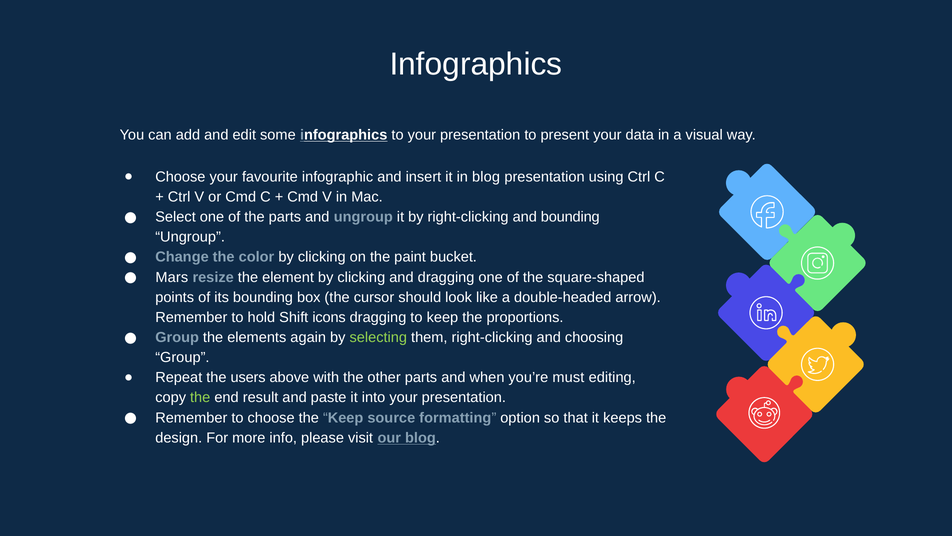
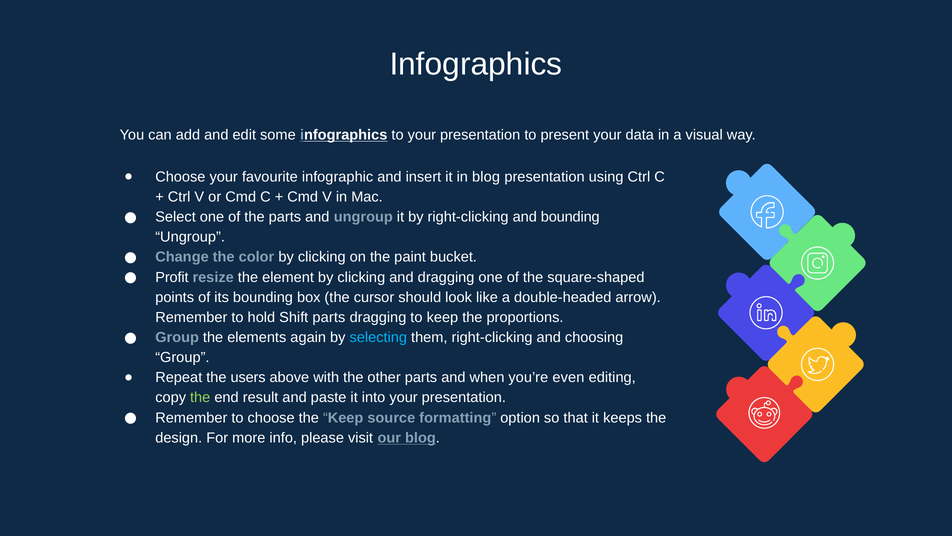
Mars: Mars -> Profit
Shift icons: icons -> parts
selecting colour: light green -> light blue
must: must -> even
